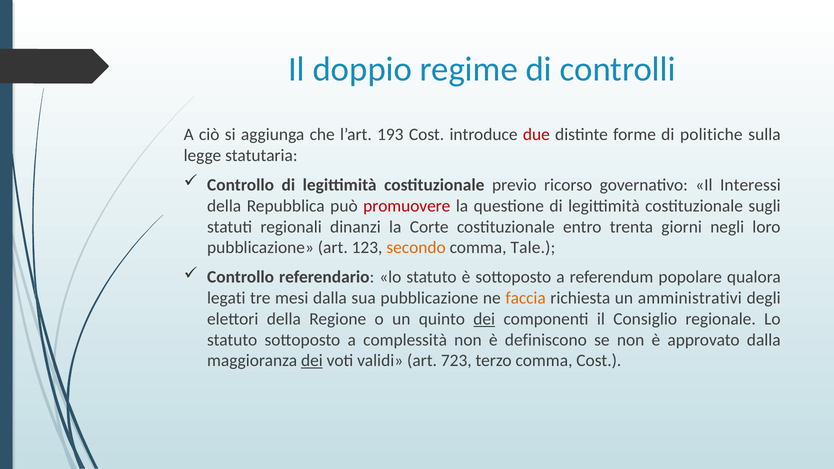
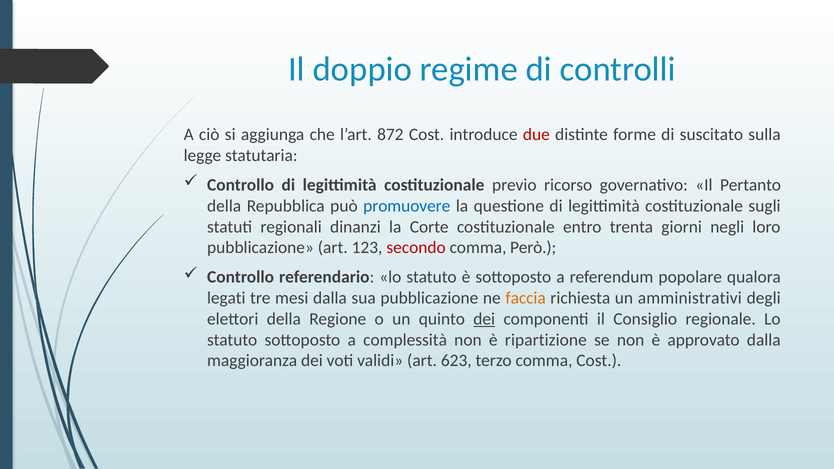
193: 193 -> 872
politiche: politiche -> suscitato
Interessi: Interessi -> Pertanto
promuovere colour: red -> blue
secondo colour: orange -> red
Tale: Tale -> Però
definiscono: definiscono -> ripartizione
dei at (312, 361) underline: present -> none
723: 723 -> 623
